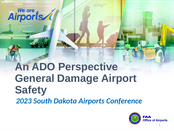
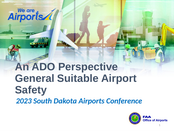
Damage: Damage -> Suitable
